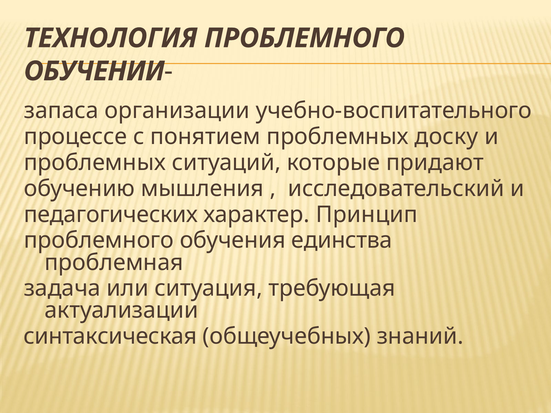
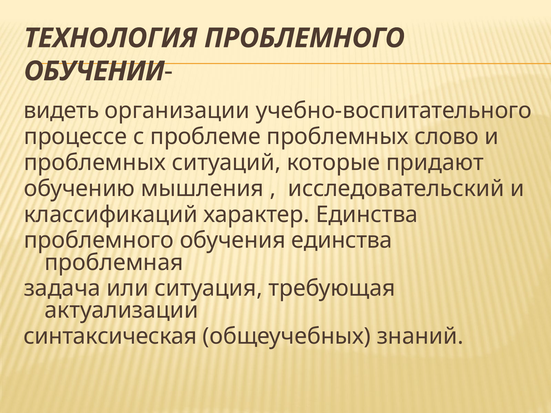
запаса: запаса -> видеть
понятием: понятием -> проблеме
доску: доску -> слово
педагогических: педагогических -> классификаций
характер Принцип: Принцип -> Единства
